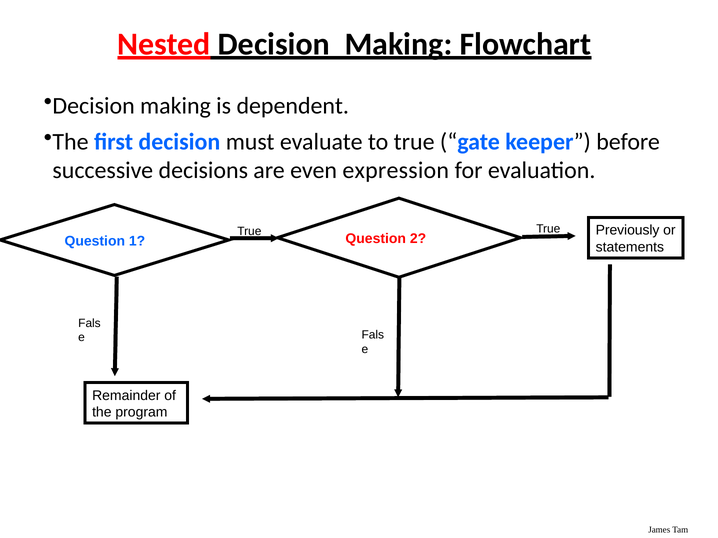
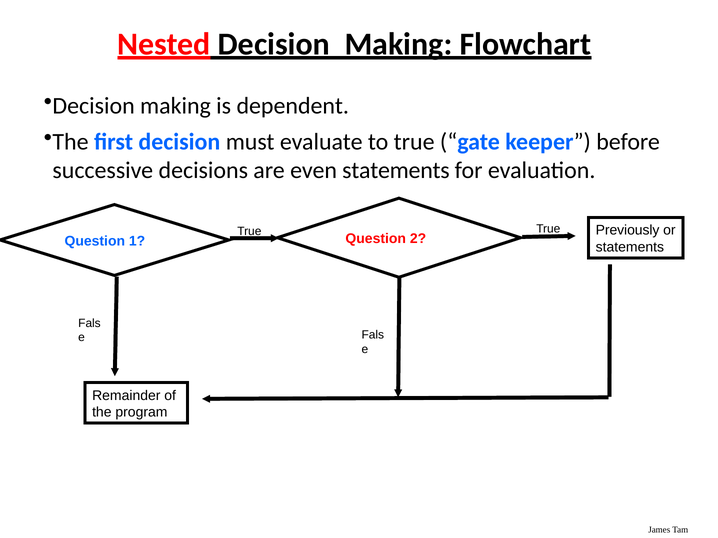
even expression: expression -> statements
